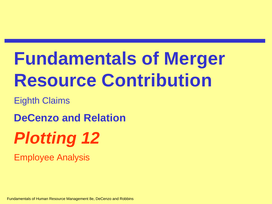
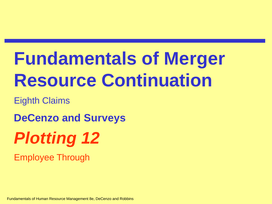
Contribution: Contribution -> Continuation
Relation: Relation -> Surveys
Analysis: Analysis -> Through
